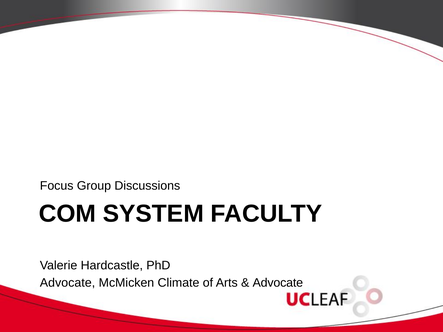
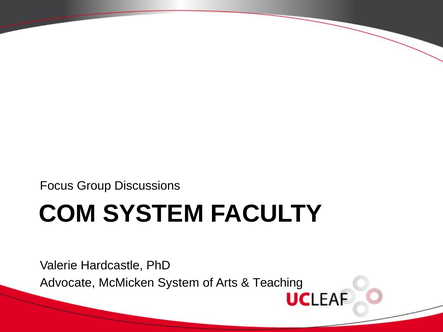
McMicken Climate: Climate -> System
Advocate at (278, 283): Advocate -> Teaching
